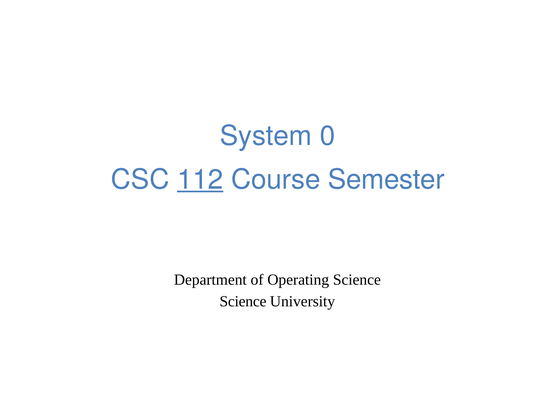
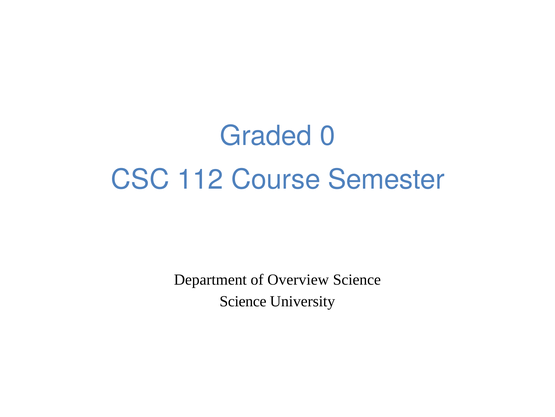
System: System -> Graded
112 underline: present -> none
Operating: Operating -> Overview
